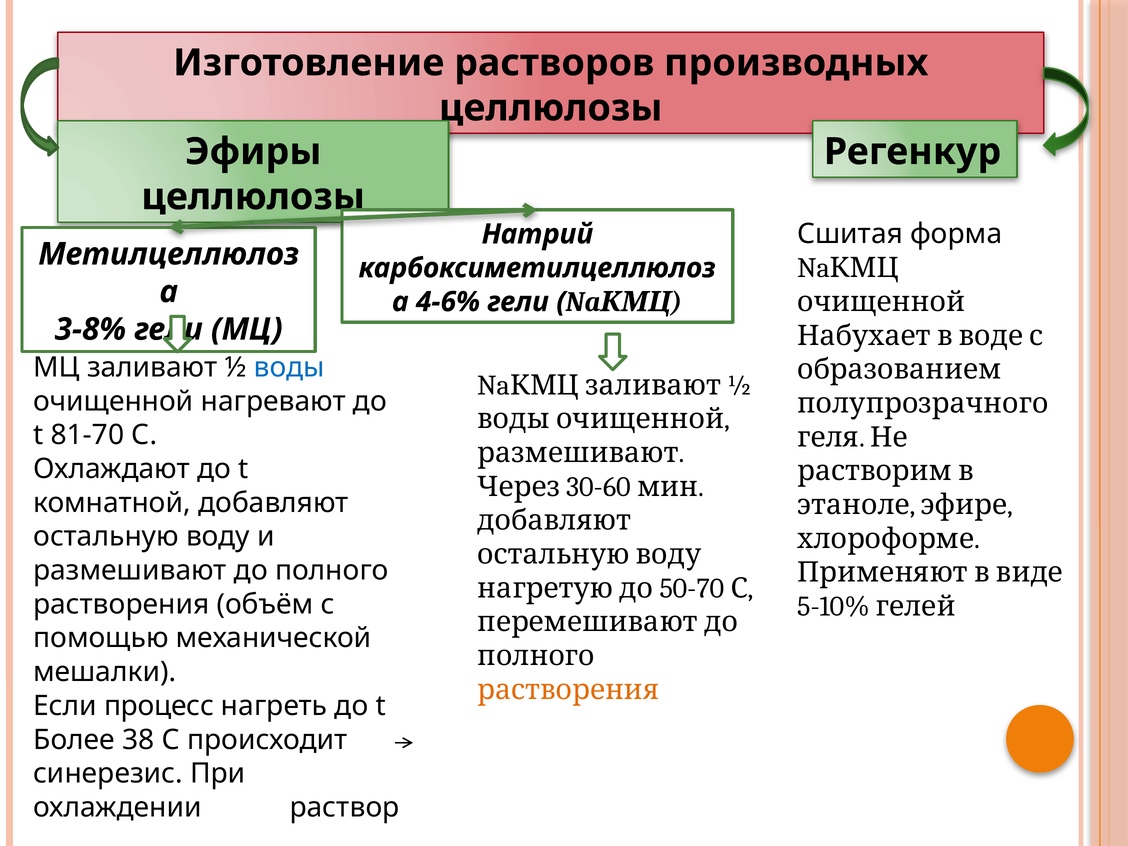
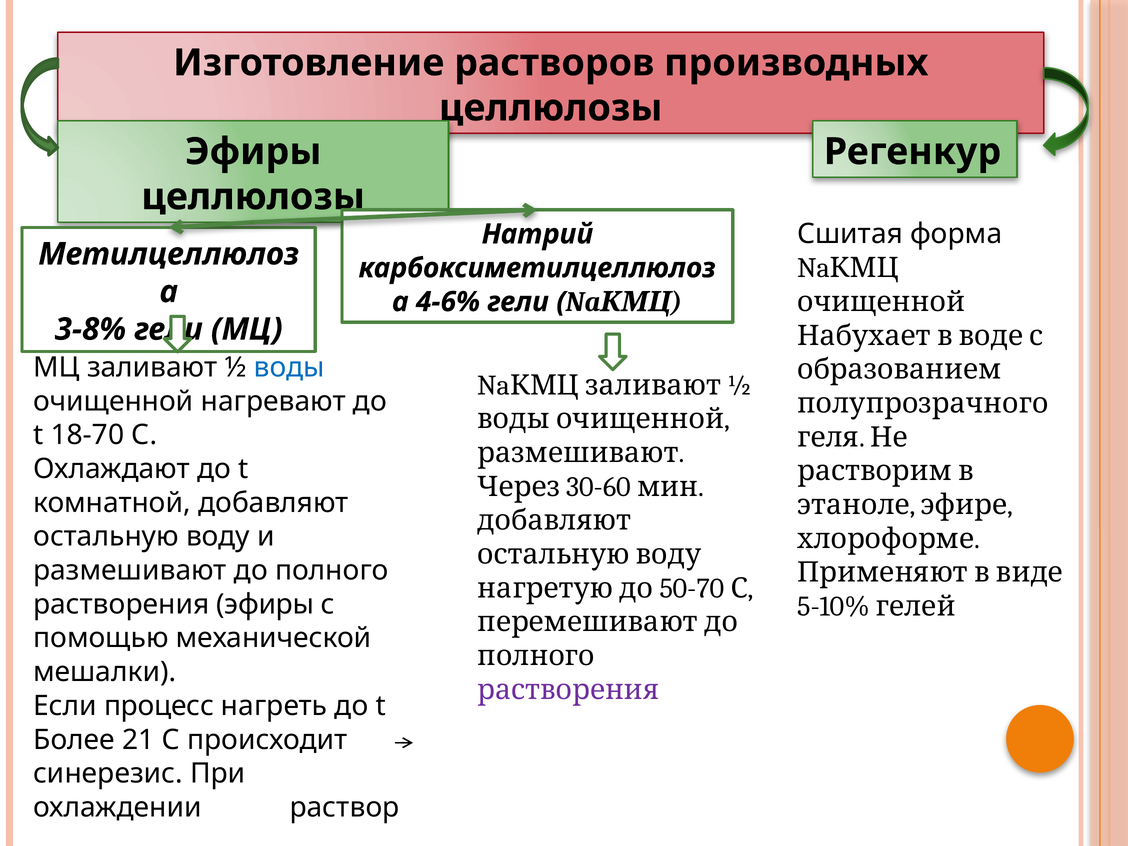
81-70: 81-70 -> 18-70
растворения объём: объём -> эфиры
растворения at (568, 690) colour: orange -> purple
38: 38 -> 21
